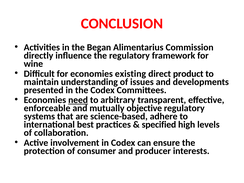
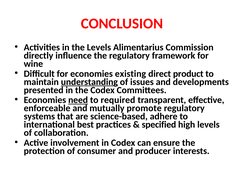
the Began: Began -> Levels
understanding underline: none -> present
arbitrary: arbitrary -> required
objective: objective -> promote
